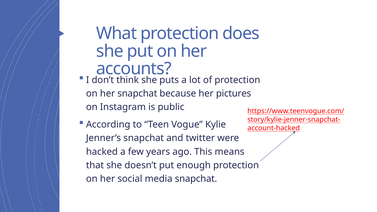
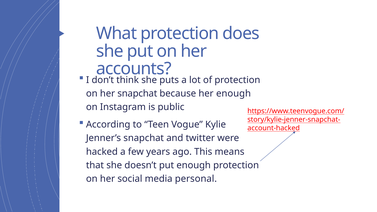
her pictures: pictures -> enough
media snapchat: snapchat -> personal
